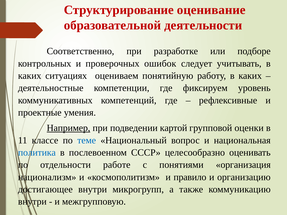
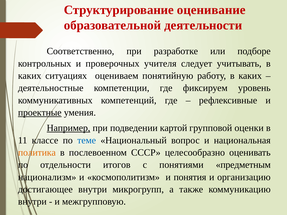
ошибок: ошибок -> учителя
проектные underline: none -> present
политика colour: blue -> orange
работе: работе -> итогов
организация: организация -> предметным
правило: правило -> понятия
